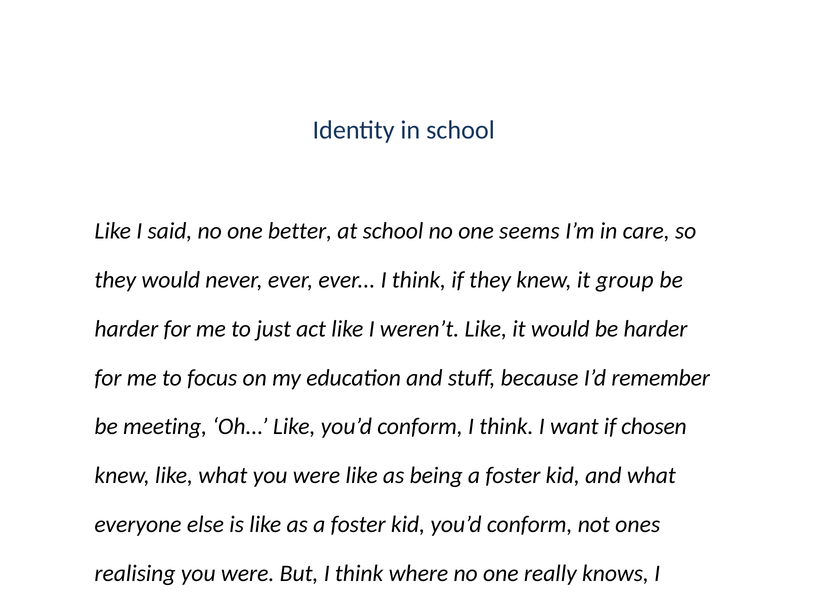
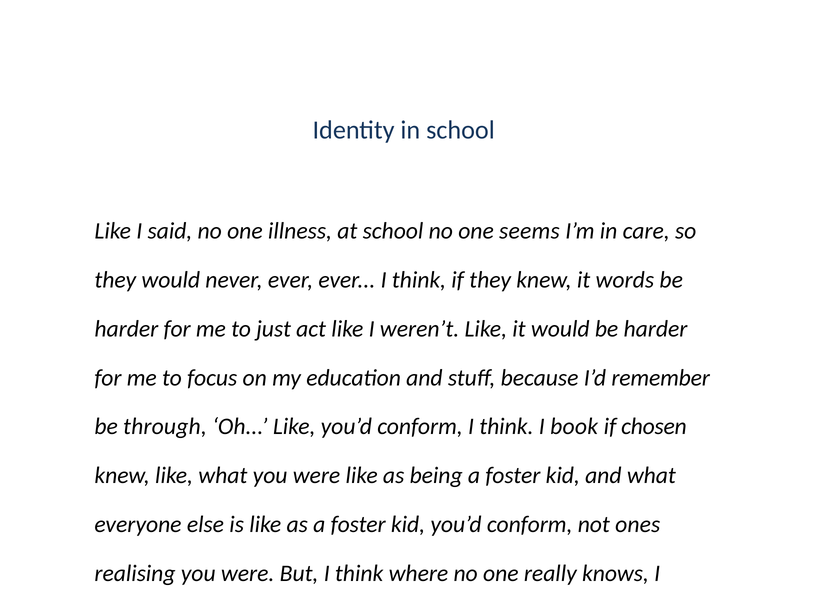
better: better -> illness
group: group -> words
meeting: meeting -> through
want: want -> book
